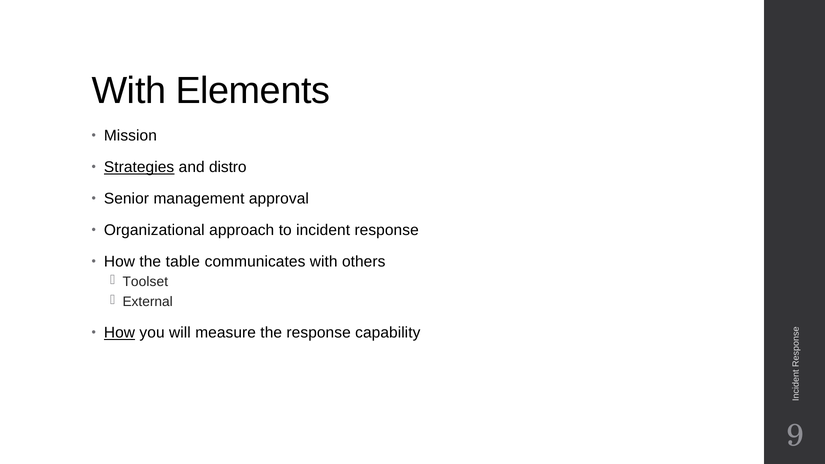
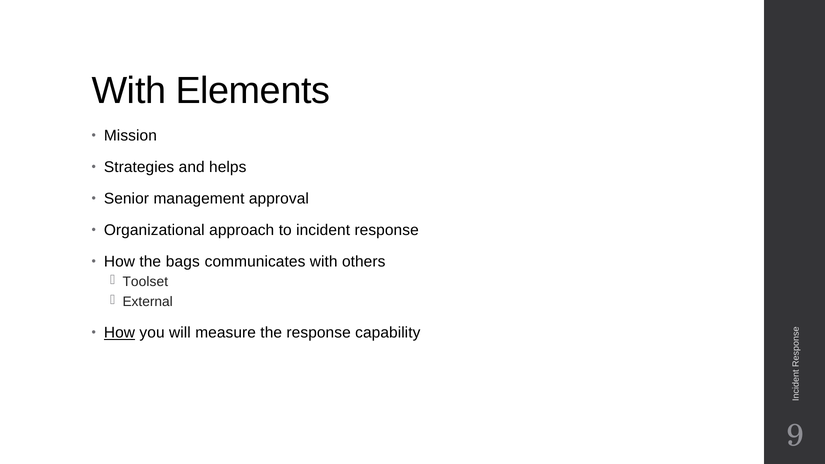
Strategies underline: present -> none
distro: distro -> helps
table: table -> bags
